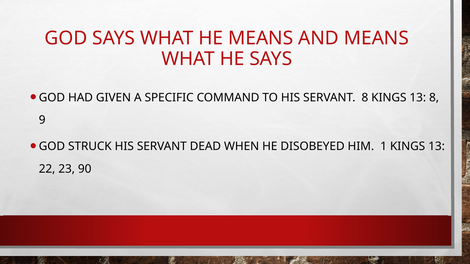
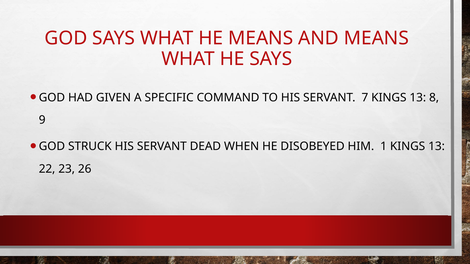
SERVANT 8: 8 -> 7
90: 90 -> 26
